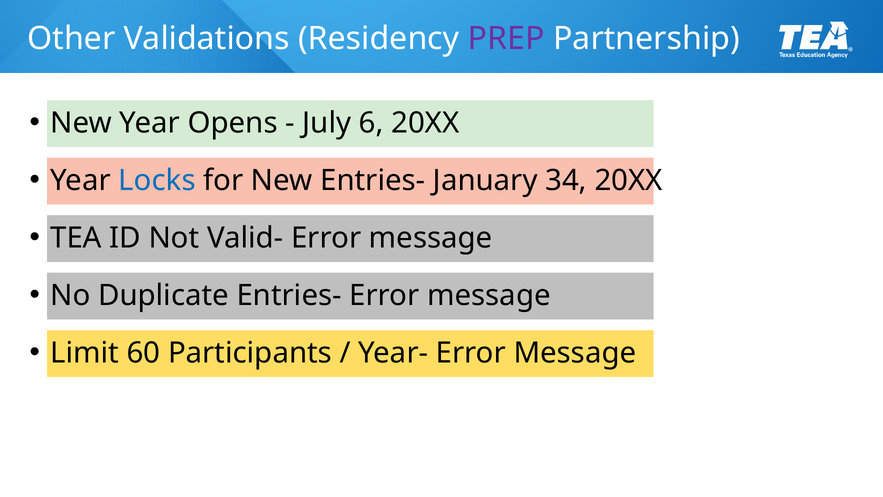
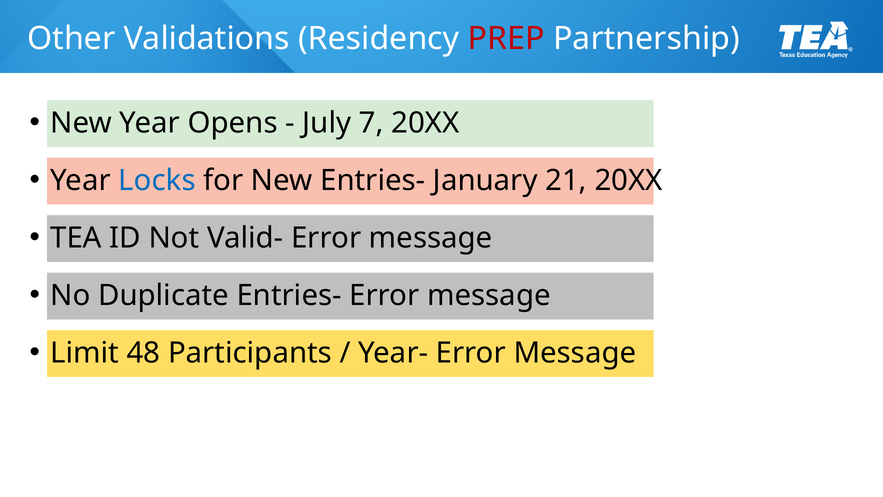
PREP colour: purple -> red
6: 6 -> 7
34: 34 -> 21
60: 60 -> 48
